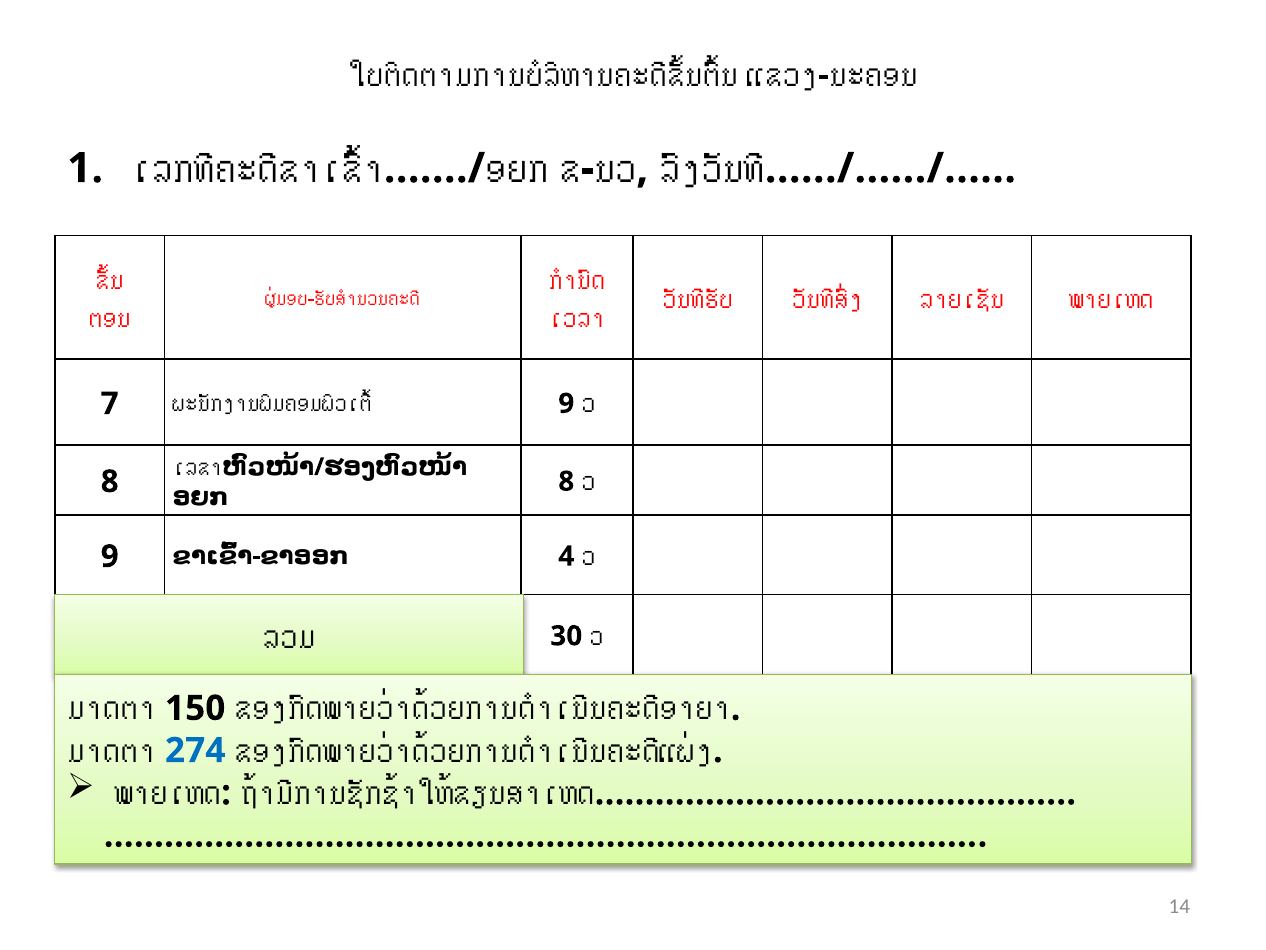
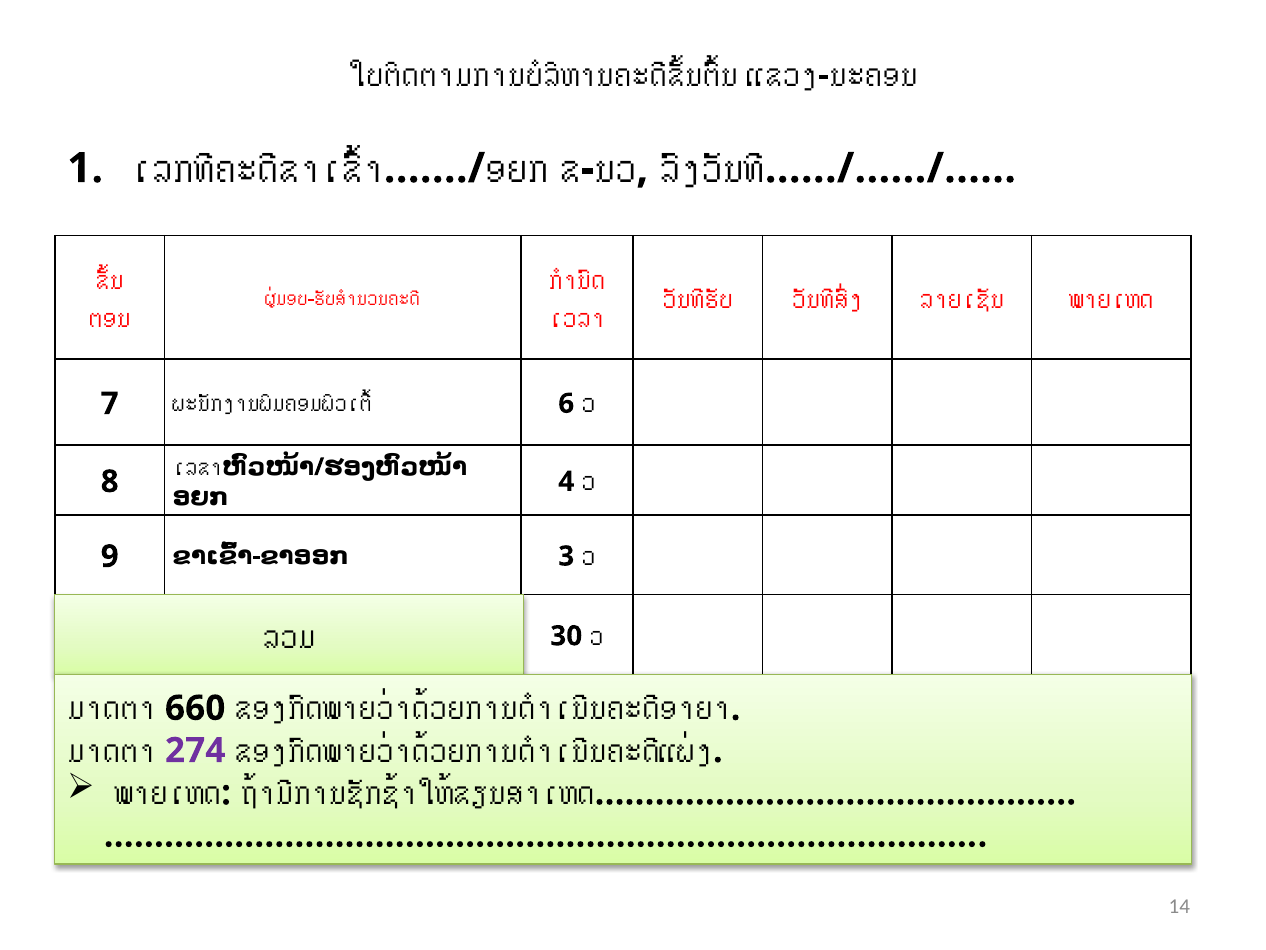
9 at (566, 403): 9 -> 6
8 at (566, 481): 8 -> 4
4: 4 -> 3
150: 150 -> 660
274 colour: blue -> purple
